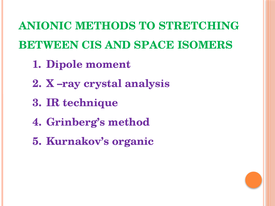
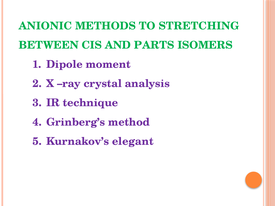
SPACE: SPACE -> PARTS
organic: organic -> elegant
